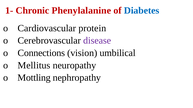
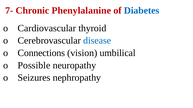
1-: 1- -> 7-
protein: protein -> thyroid
disease colour: purple -> blue
Mellitus: Mellitus -> Possible
Mottling: Mottling -> Seizures
